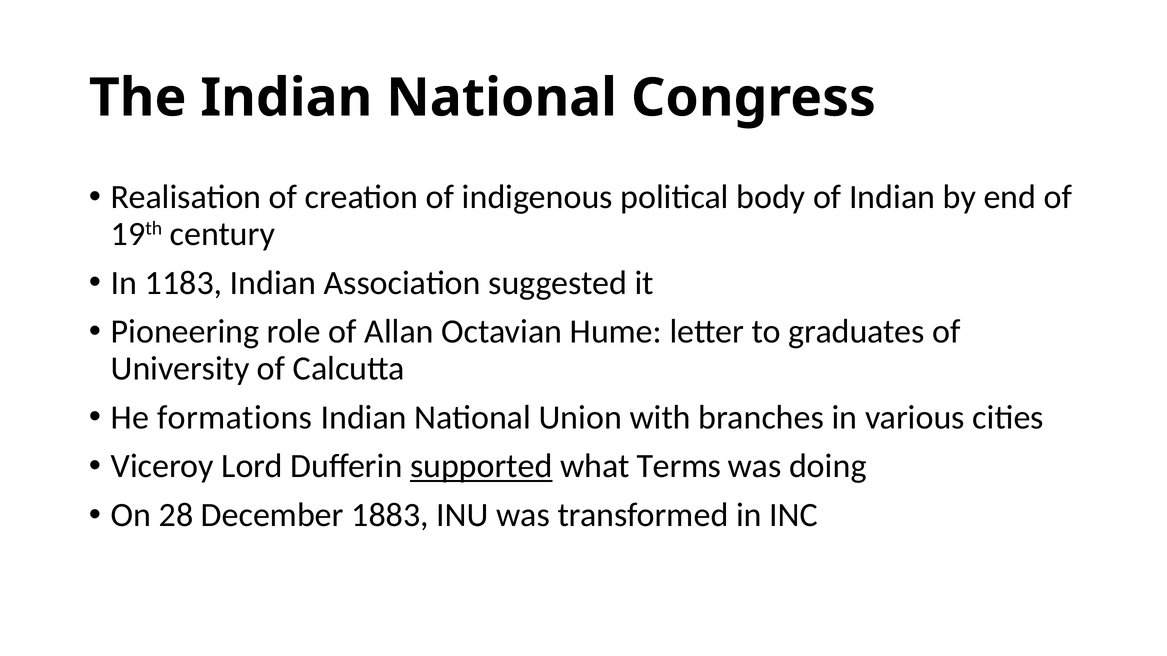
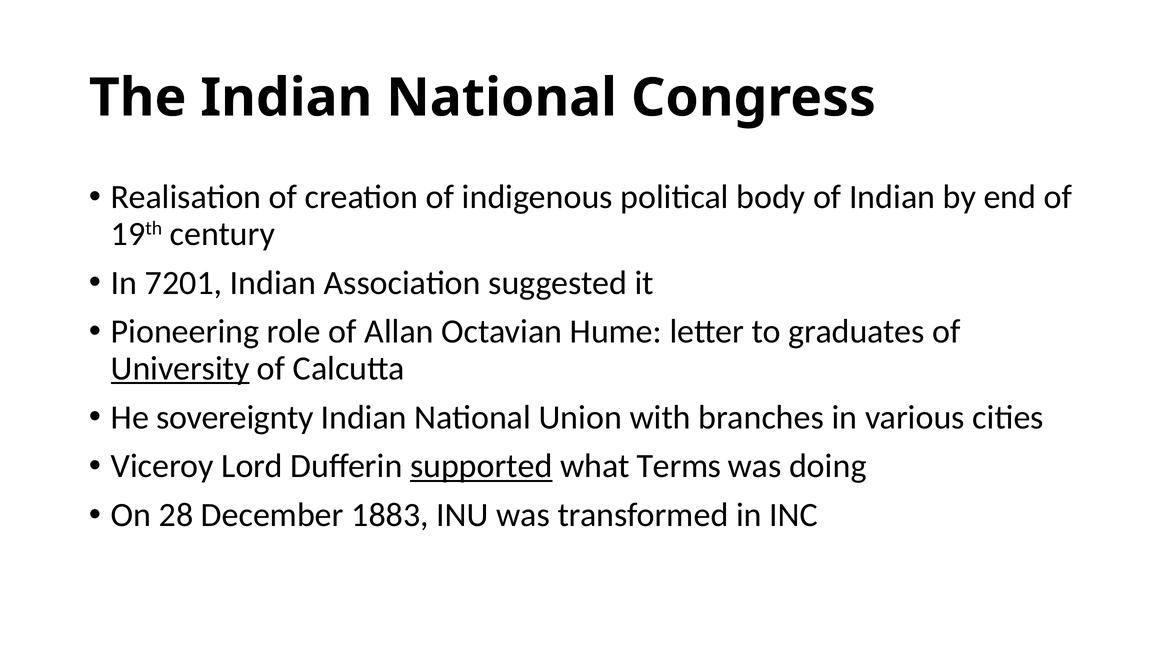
1183: 1183 -> 7201
University underline: none -> present
formations: formations -> sovereignty
